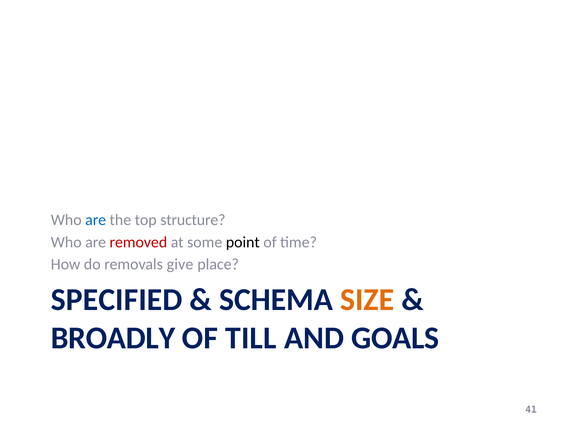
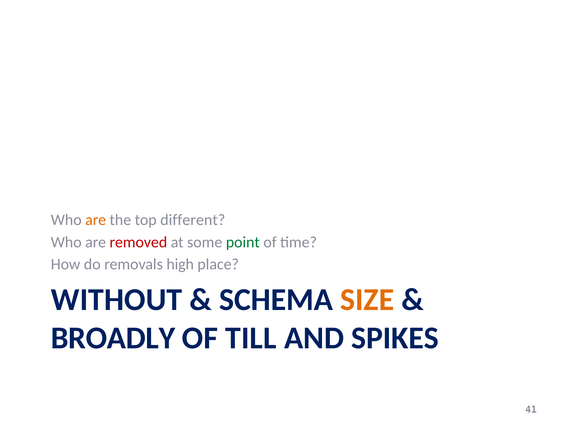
are at (96, 219) colour: blue -> orange
structure: structure -> different
point colour: black -> green
give: give -> high
SPECIFIED: SPECIFIED -> WITHOUT
GOALS: GOALS -> SPIKES
